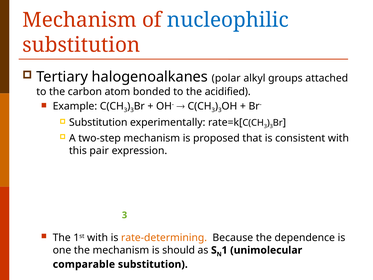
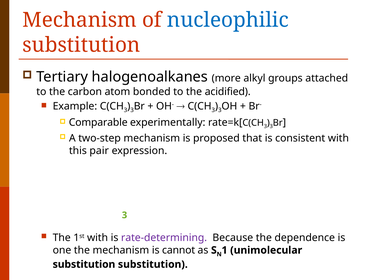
polar: polar -> more
Substitution at (98, 122): Substitution -> Comparable
rate-determining colour: orange -> purple
should: should -> cannot
comparable at (84, 264): comparable -> substitution
